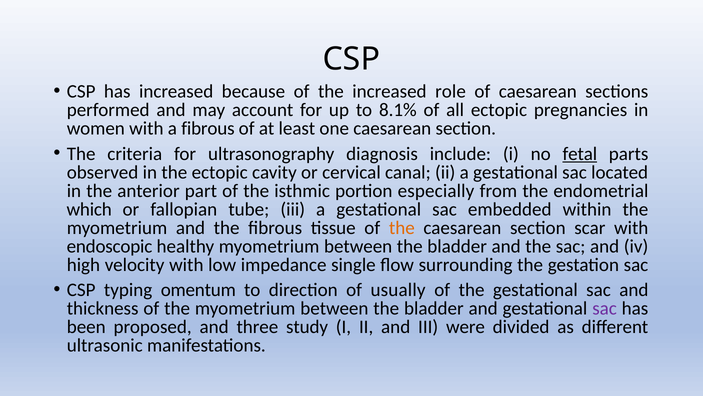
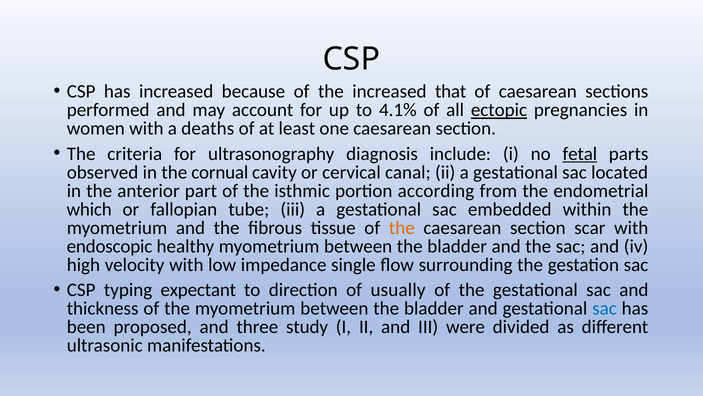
role: role -> that
8.1%: 8.1% -> 4.1%
ectopic at (499, 110) underline: none -> present
a fibrous: fibrous -> deaths
the ectopic: ectopic -> cornual
especially: especially -> according
omentum: omentum -> expectant
sac at (605, 308) colour: purple -> blue
